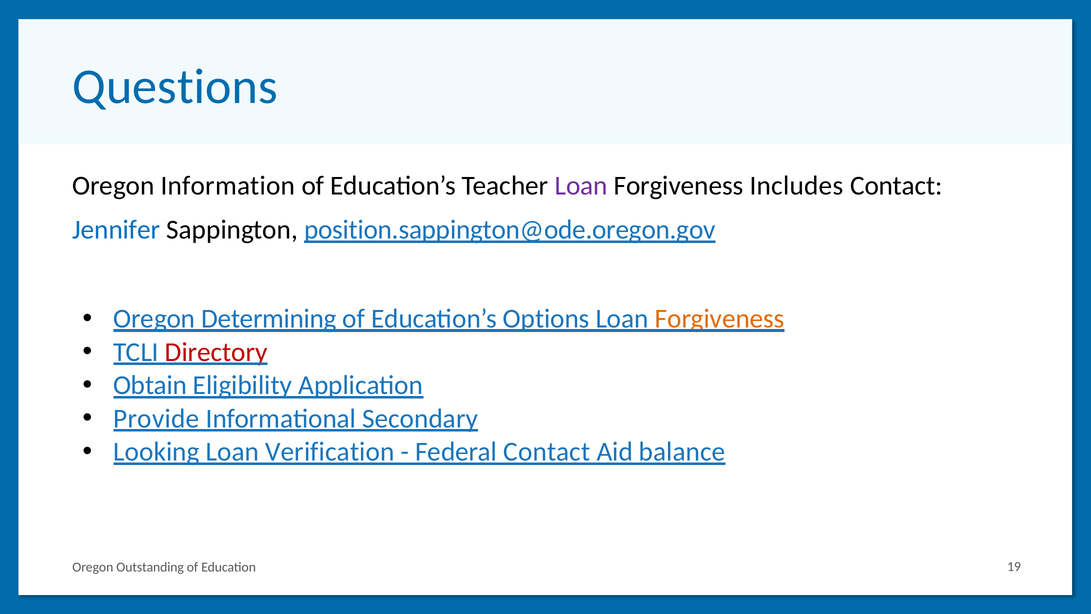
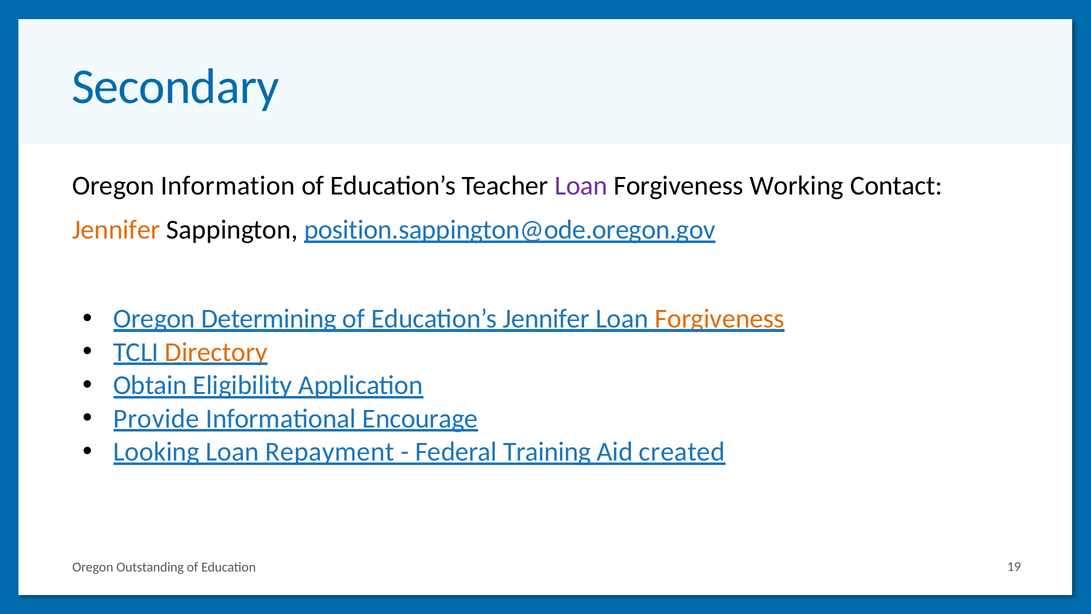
Questions: Questions -> Secondary
Includes: Includes -> Working
Jennifer at (116, 230) colour: blue -> orange
Education’s Options: Options -> Jennifer
Directory colour: red -> orange
Secondary: Secondary -> Encourage
Verification: Verification -> Repayment
Federal Contact: Contact -> Training
balance: balance -> created
